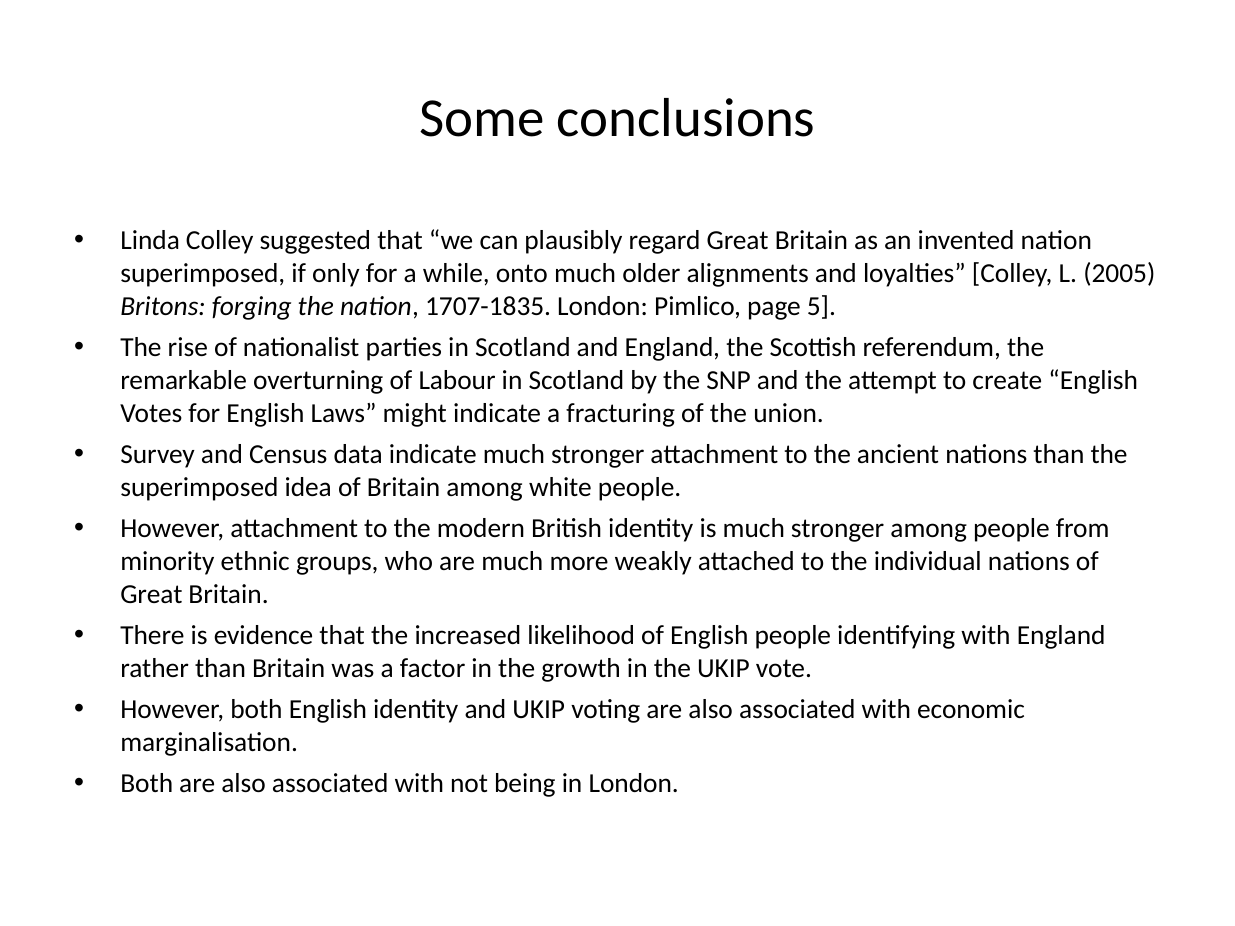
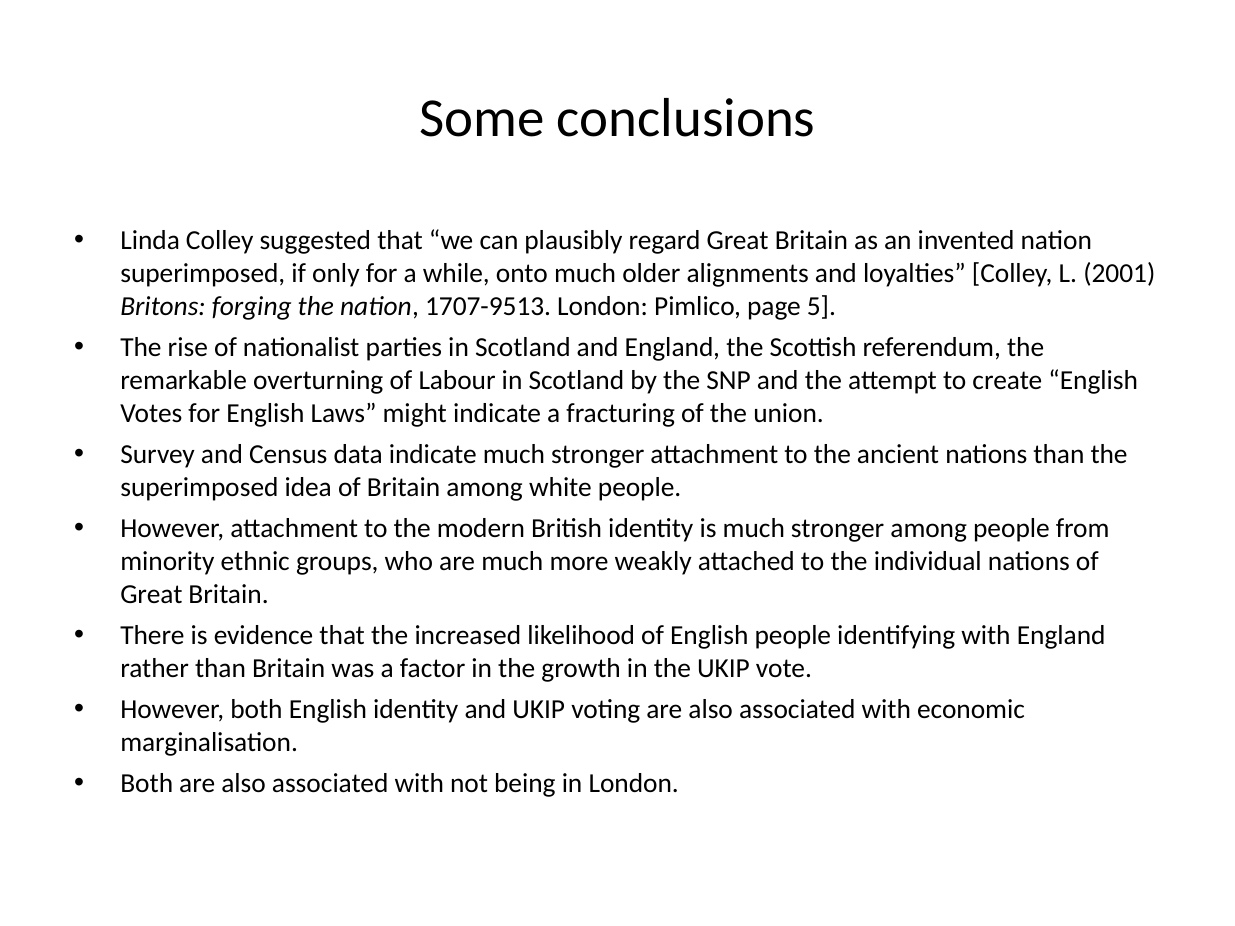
2005: 2005 -> 2001
1707-1835: 1707-1835 -> 1707-9513
